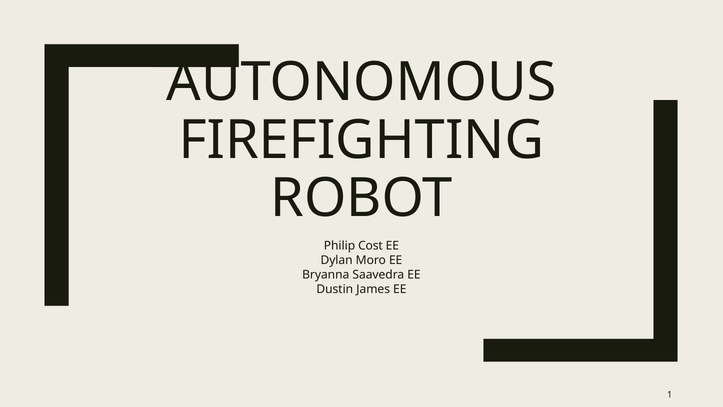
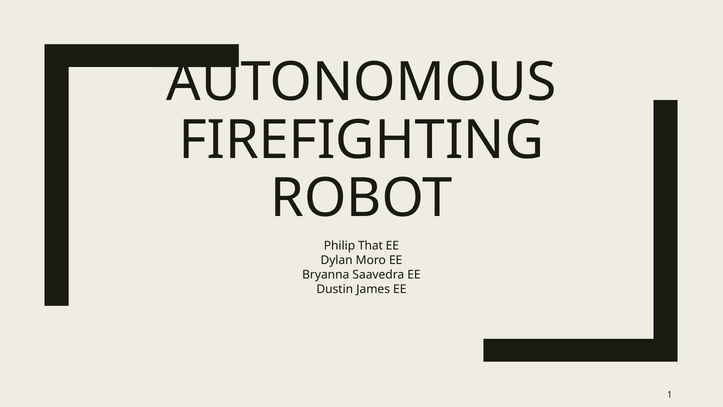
Cost: Cost -> That
